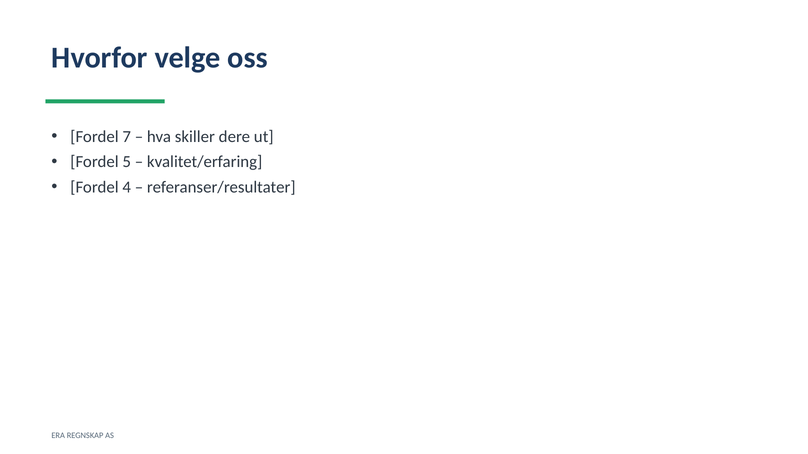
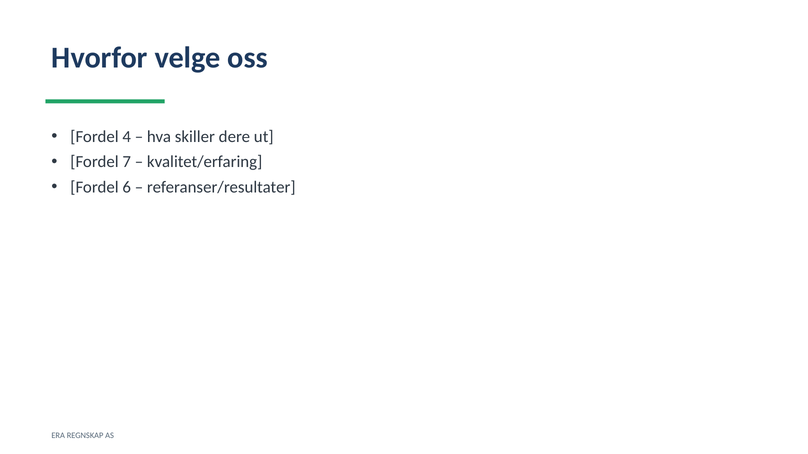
7: 7 -> 4
5: 5 -> 7
4: 4 -> 6
